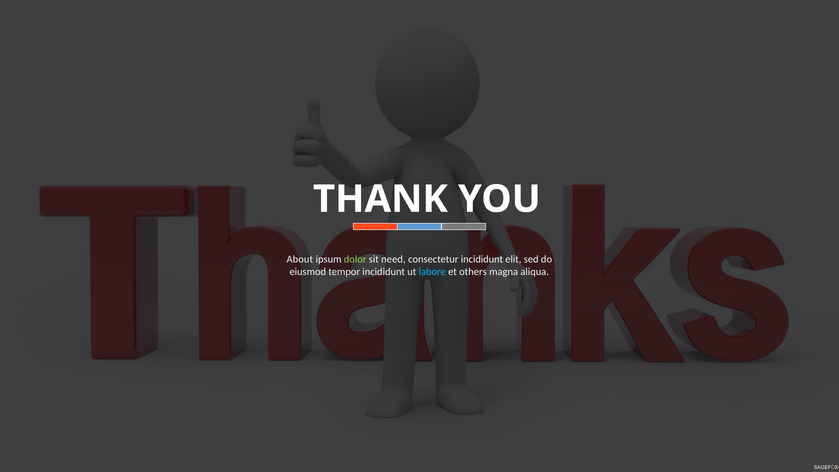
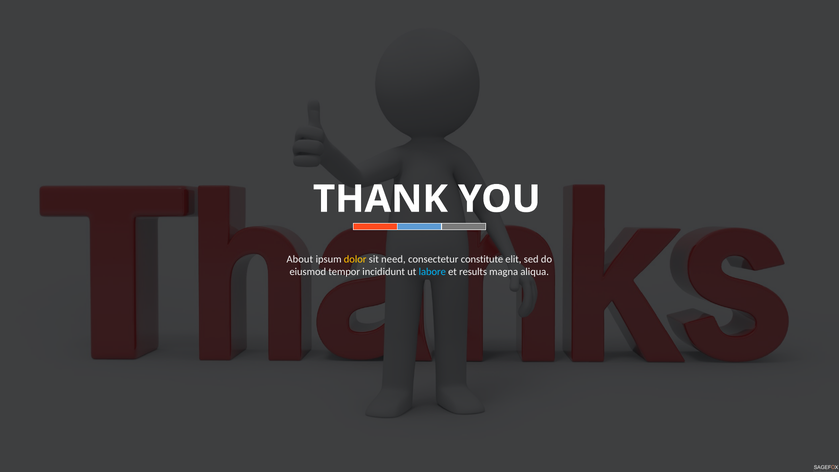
dolor colour: light green -> yellow
consectetur incididunt: incididunt -> constitute
others: others -> results
